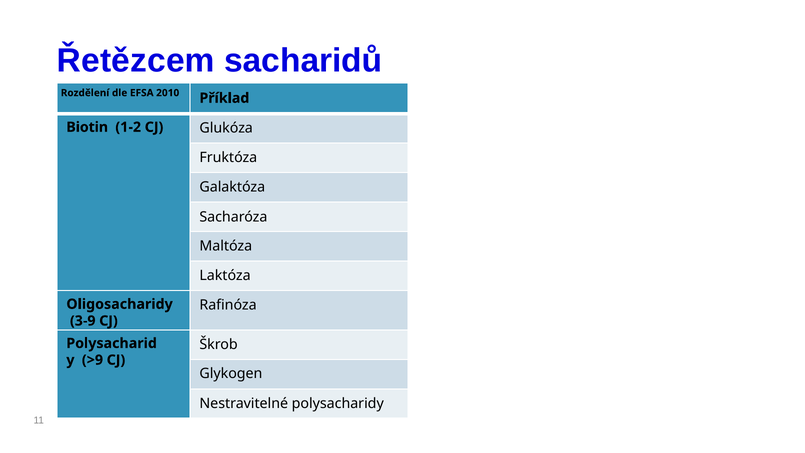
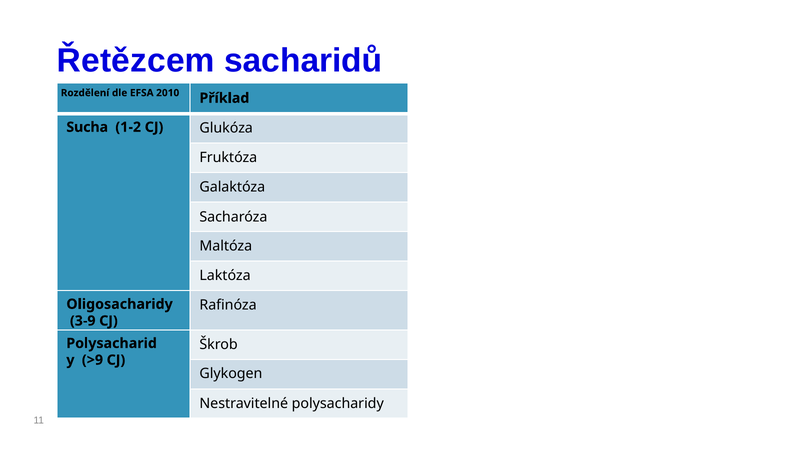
Biotin: Biotin -> Sucha
